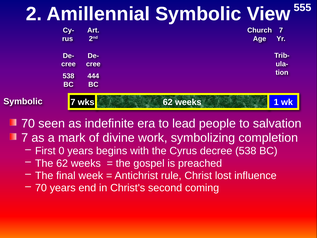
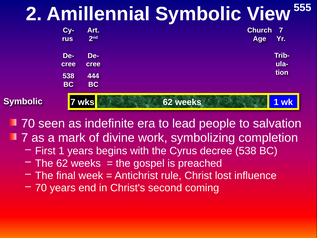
First 0: 0 -> 1
